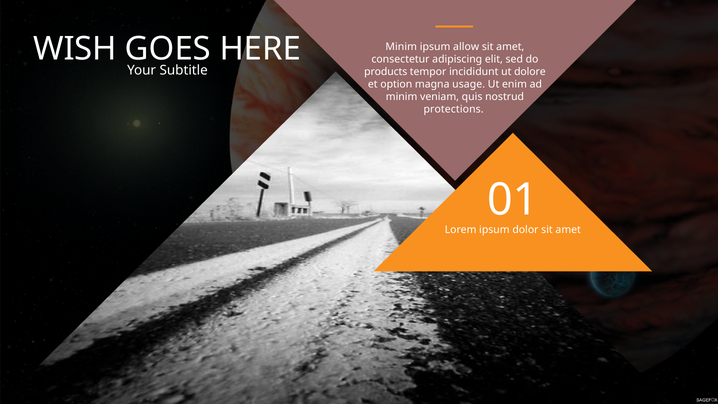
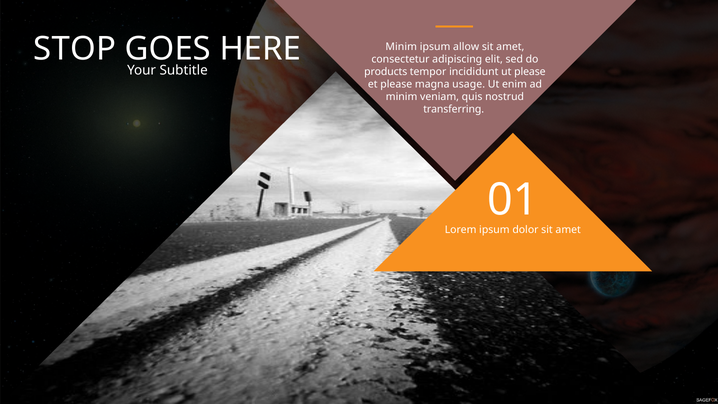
WISH: WISH -> STOP
ut dolore: dolore -> please
et option: option -> please
protections: protections -> transferring
